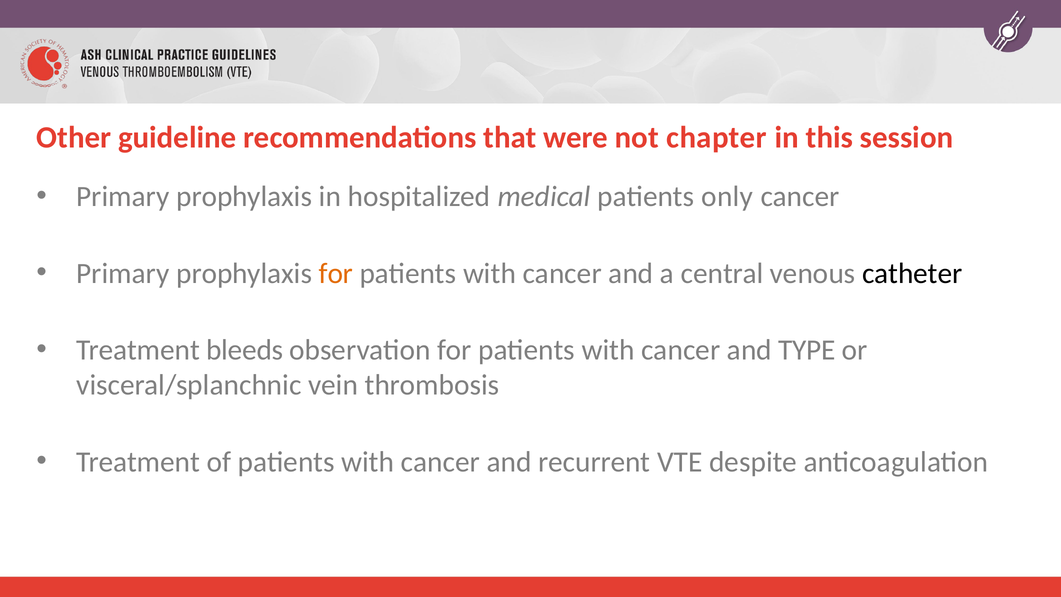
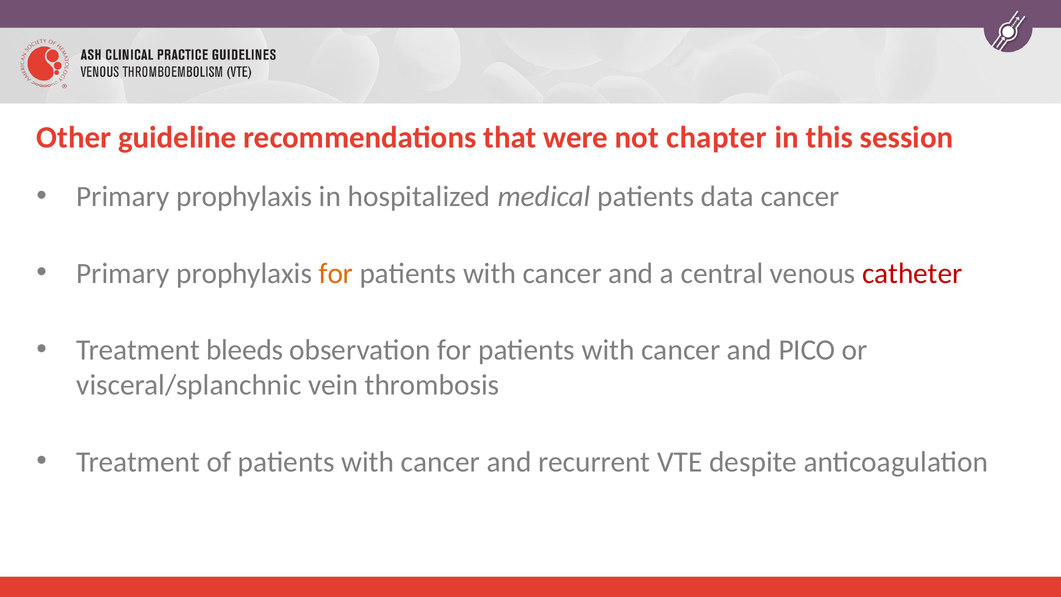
only: only -> data
catheter colour: black -> red
TYPE: TYPE -> PICO
